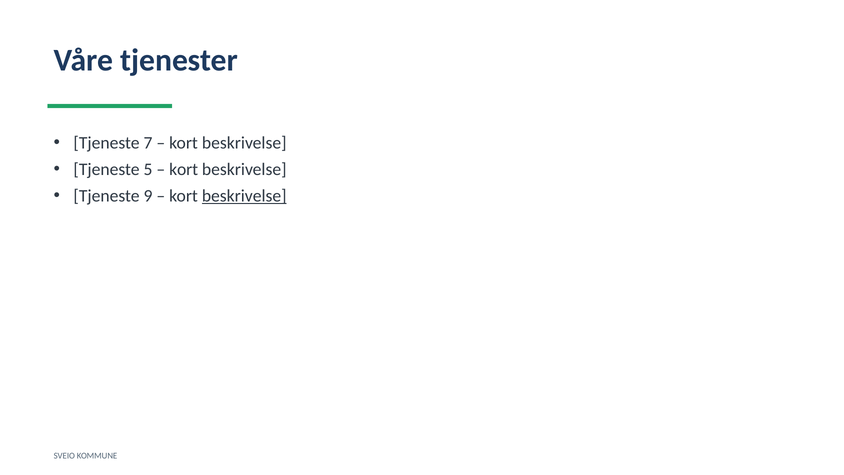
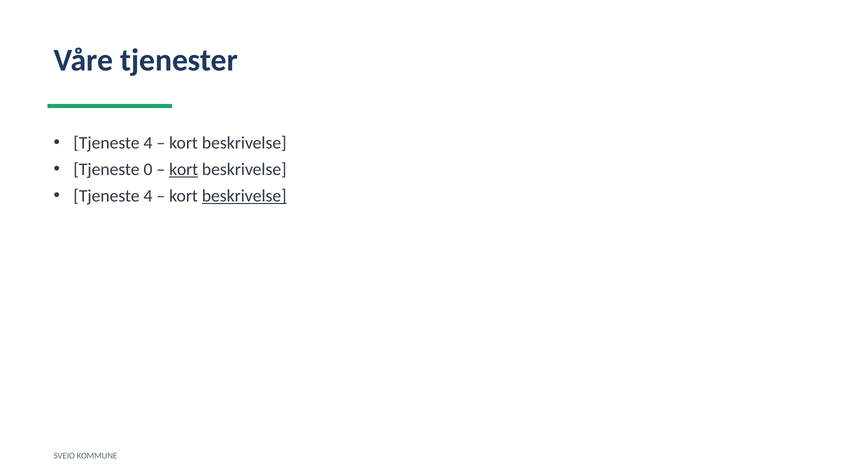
7 at (148, 143): 7 -> 4
5: 5 -> 0
kort at (184, 169) underline: none -> present
9 at (148, 196): 9 -> 4
